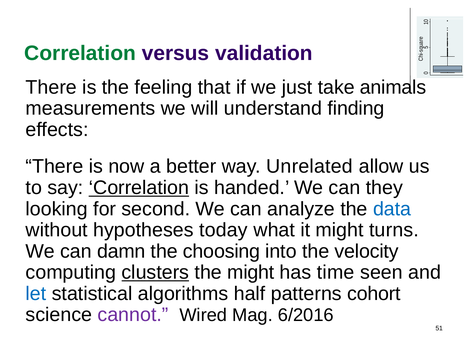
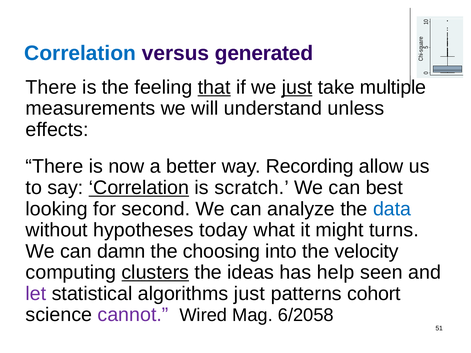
Correlation at (80, 53) colour: green -> blue
validation: validation -> generated
that underline: none -> present
just at (297, 87) underline: none -> present
animals: animals -> multiple
finding: finding -> unless
Unrelated: Unrelated -> Recording
handed: handed -> scratch
they: they -> best
the might: might -> ideas
time: time -> help
let colour: blue -> purple
algorithms half: half -> just
6/2016: 6/2016 -> 6/2058
